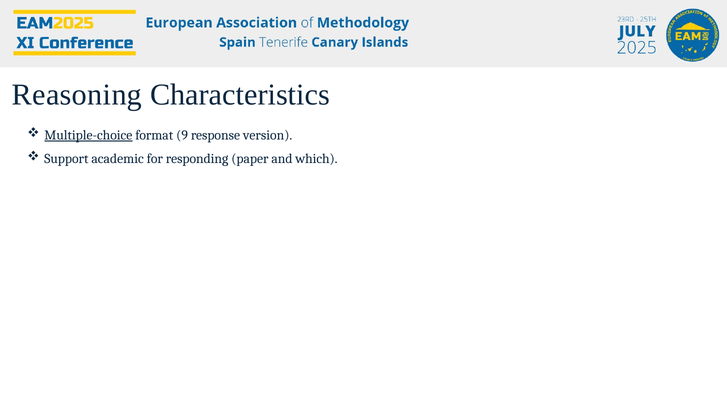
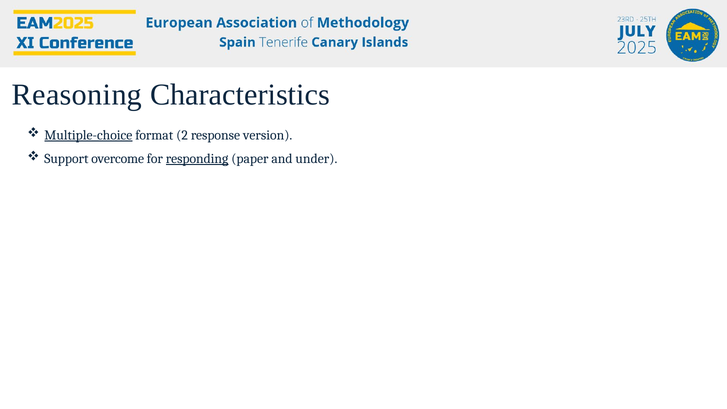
9: 9 -> 2
academic: academic -> overcome
responding underline: none -> present
which: which -> under
